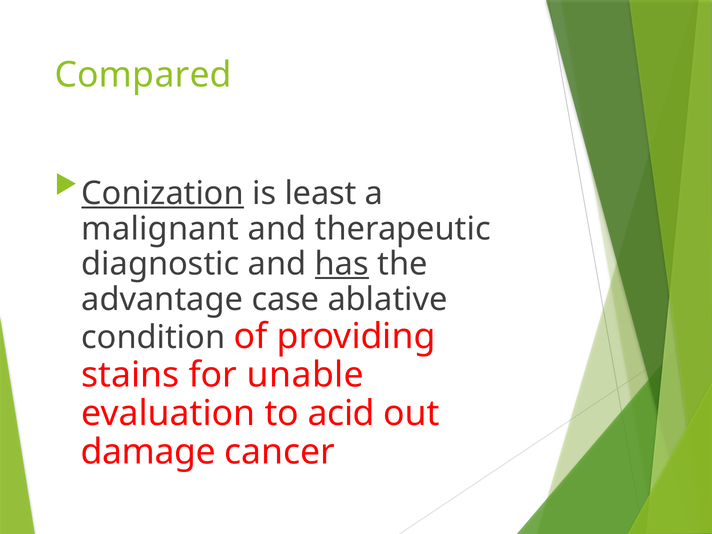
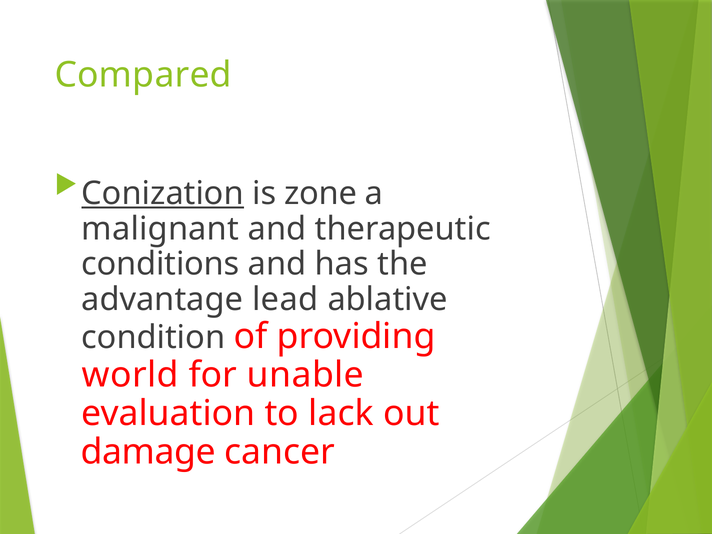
least: least -> zone
diagnostic: diagnostic -> conditions
has underline: present -> none
case: case -> lead
stains: stains -> world
acid: acid -> lack
